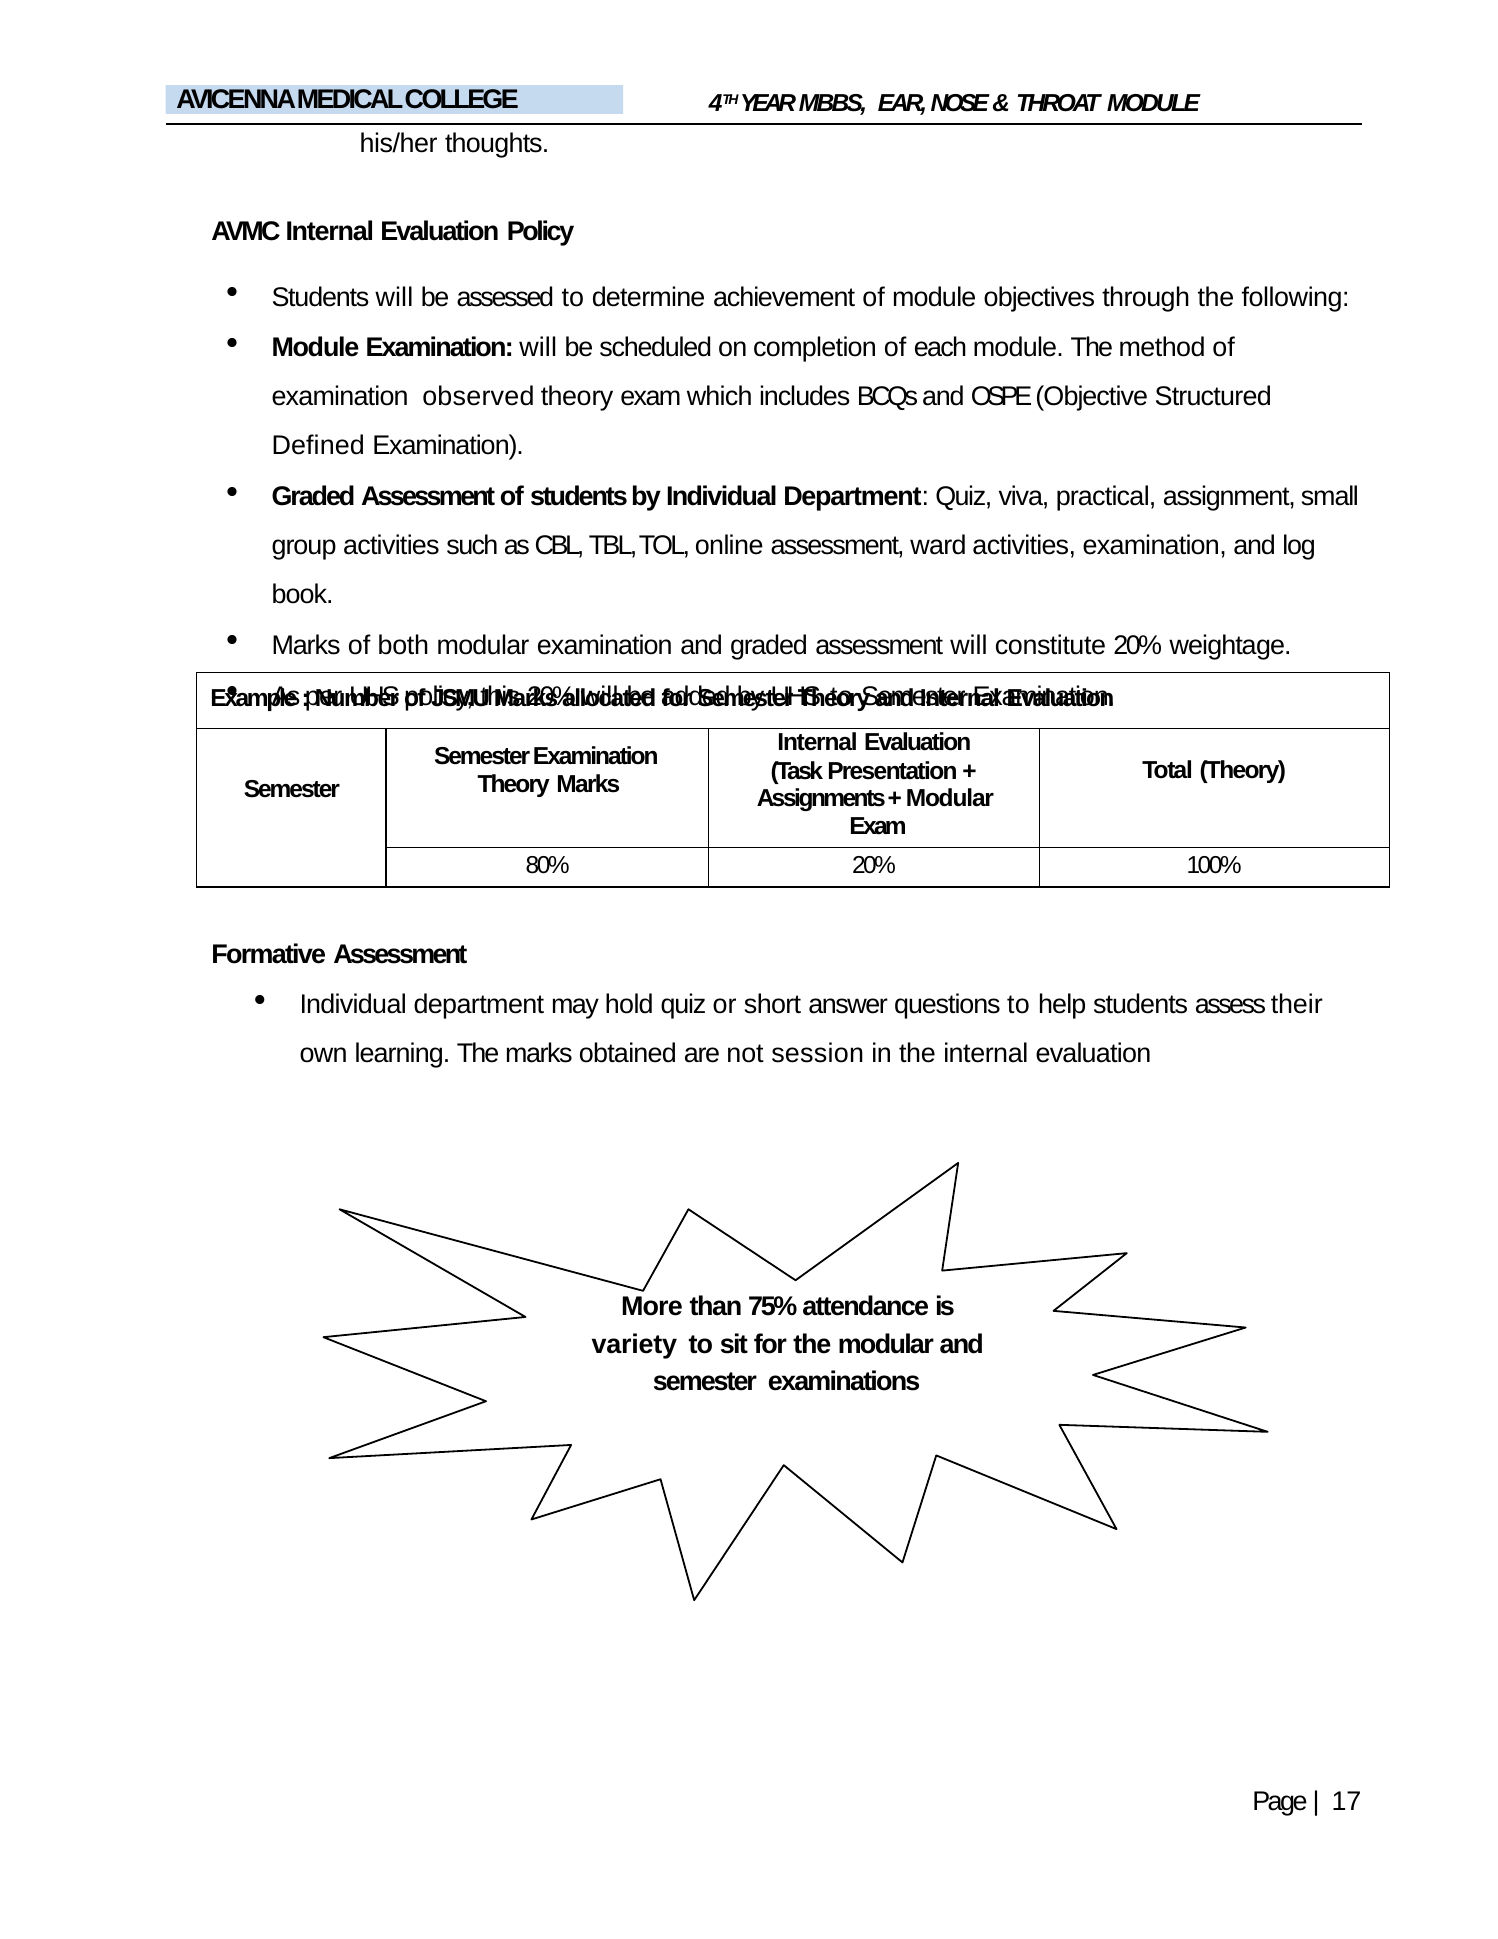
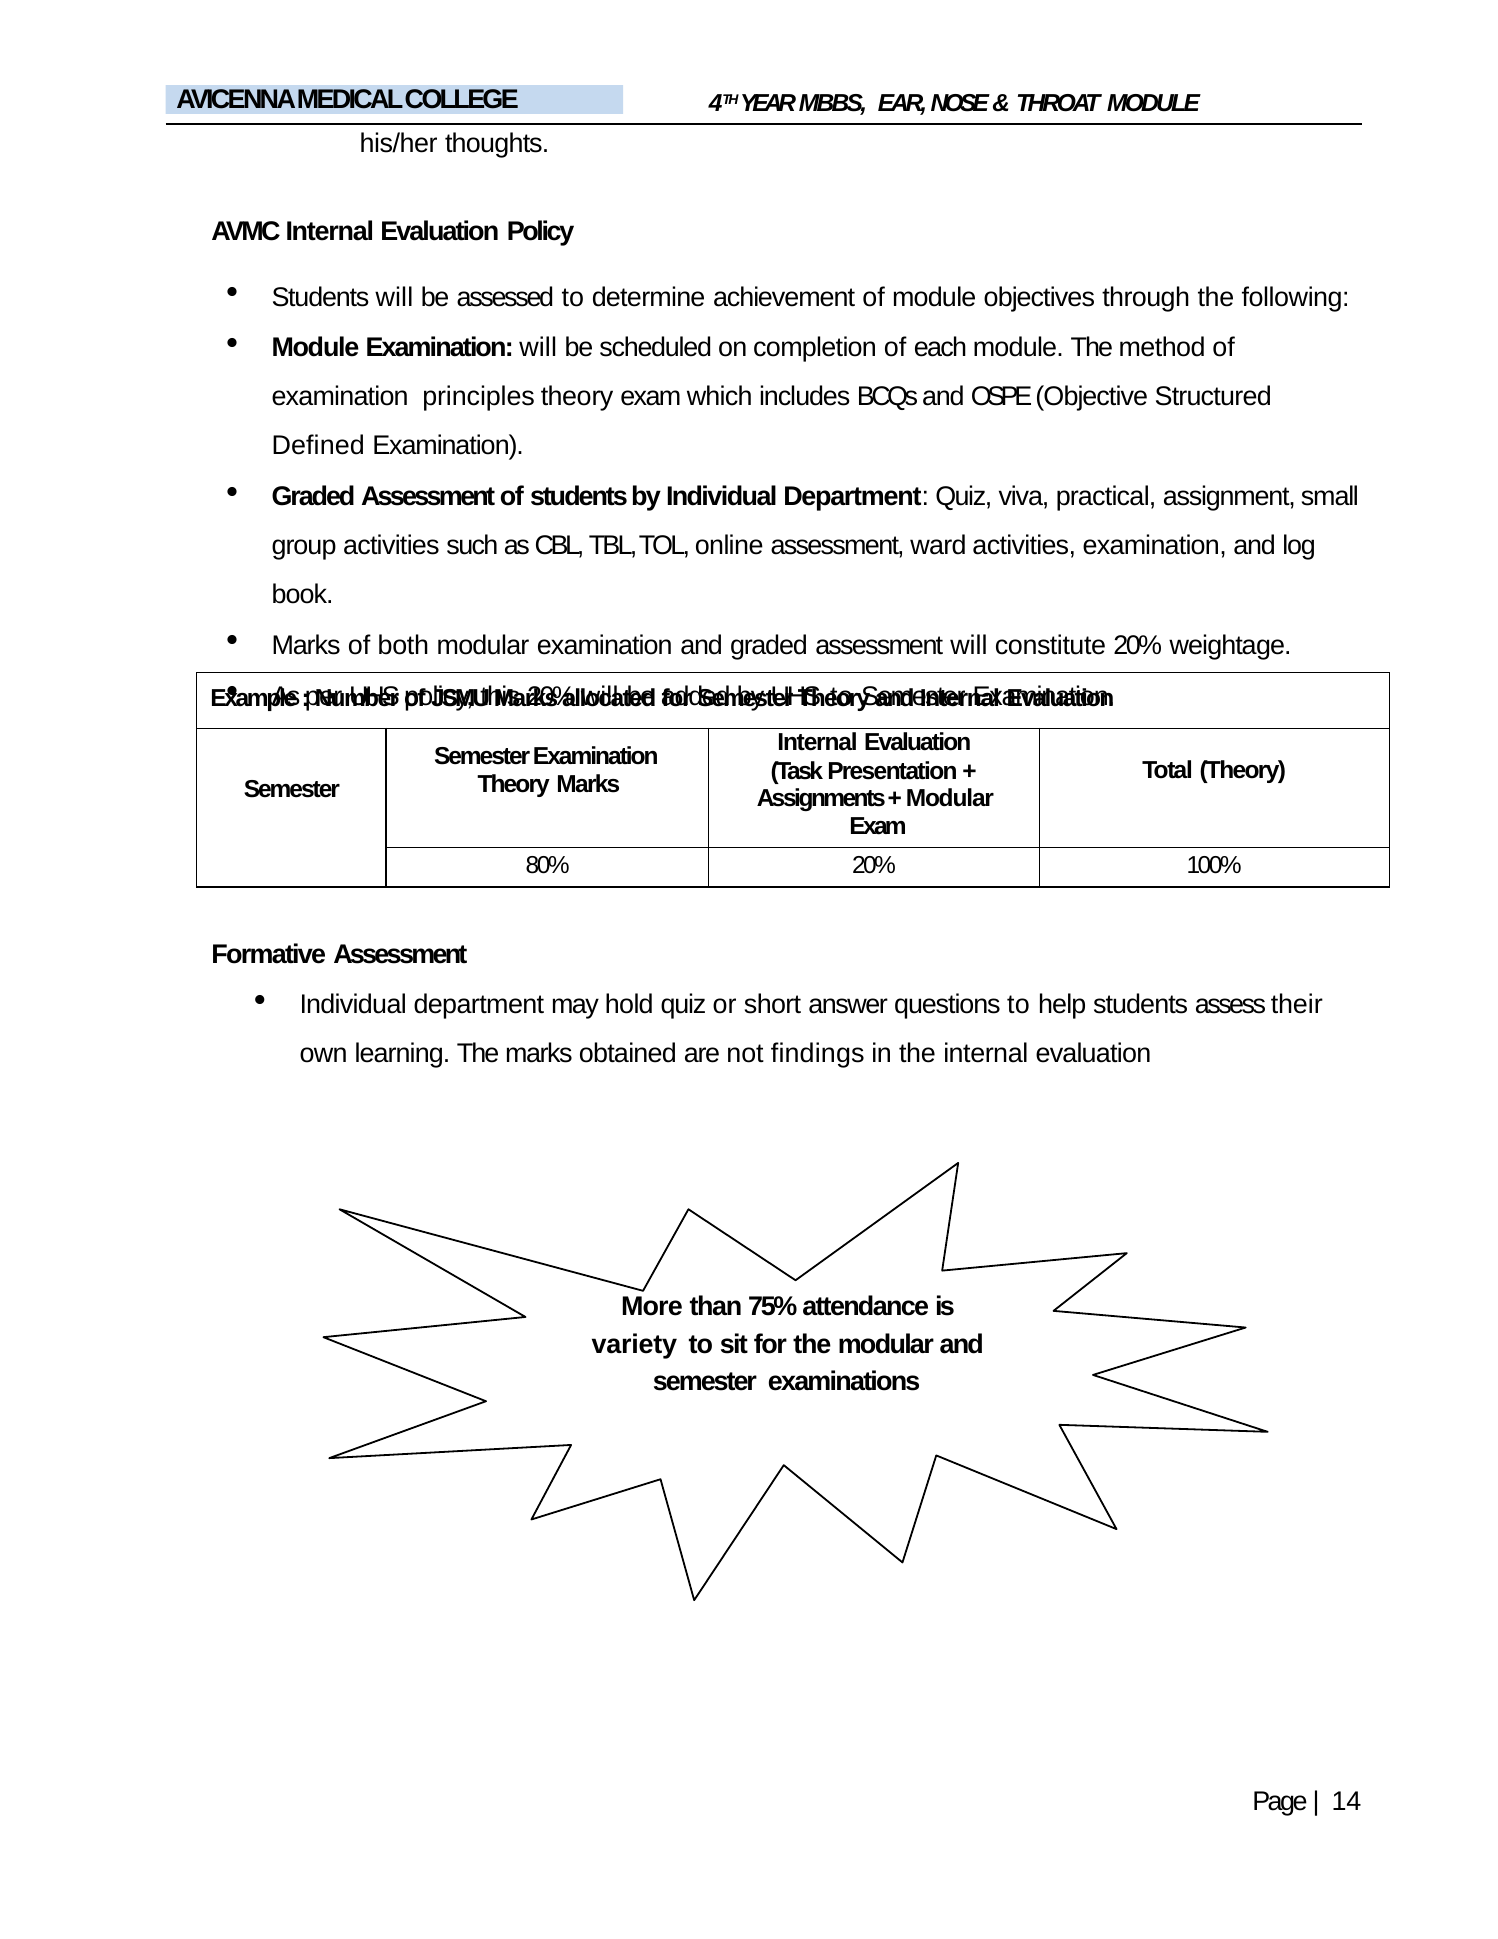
observed: observed -> principles
session: session -> findings
17: 17 -> 14
